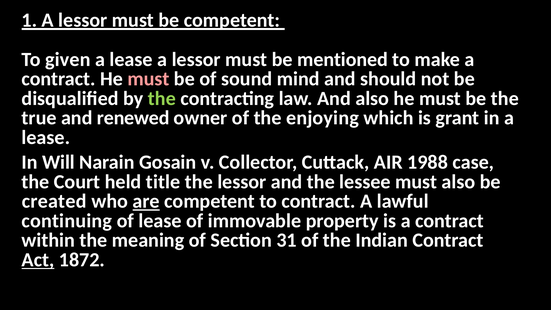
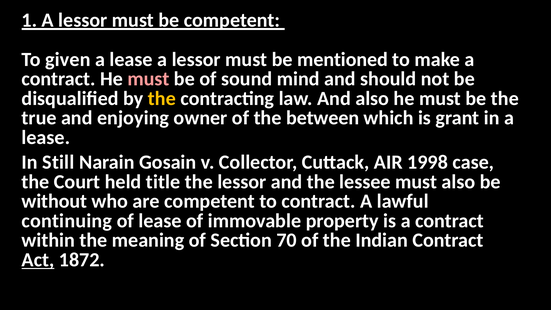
the at (162, 98) colour: light green -> yellow
renewed: renewed -> enjoying
enjoying: enjoying -> between
Will: Will -> Still
1988: 1988 -> 1998
created: created -> without
are underline: present -> none
31: 31 -> 70
